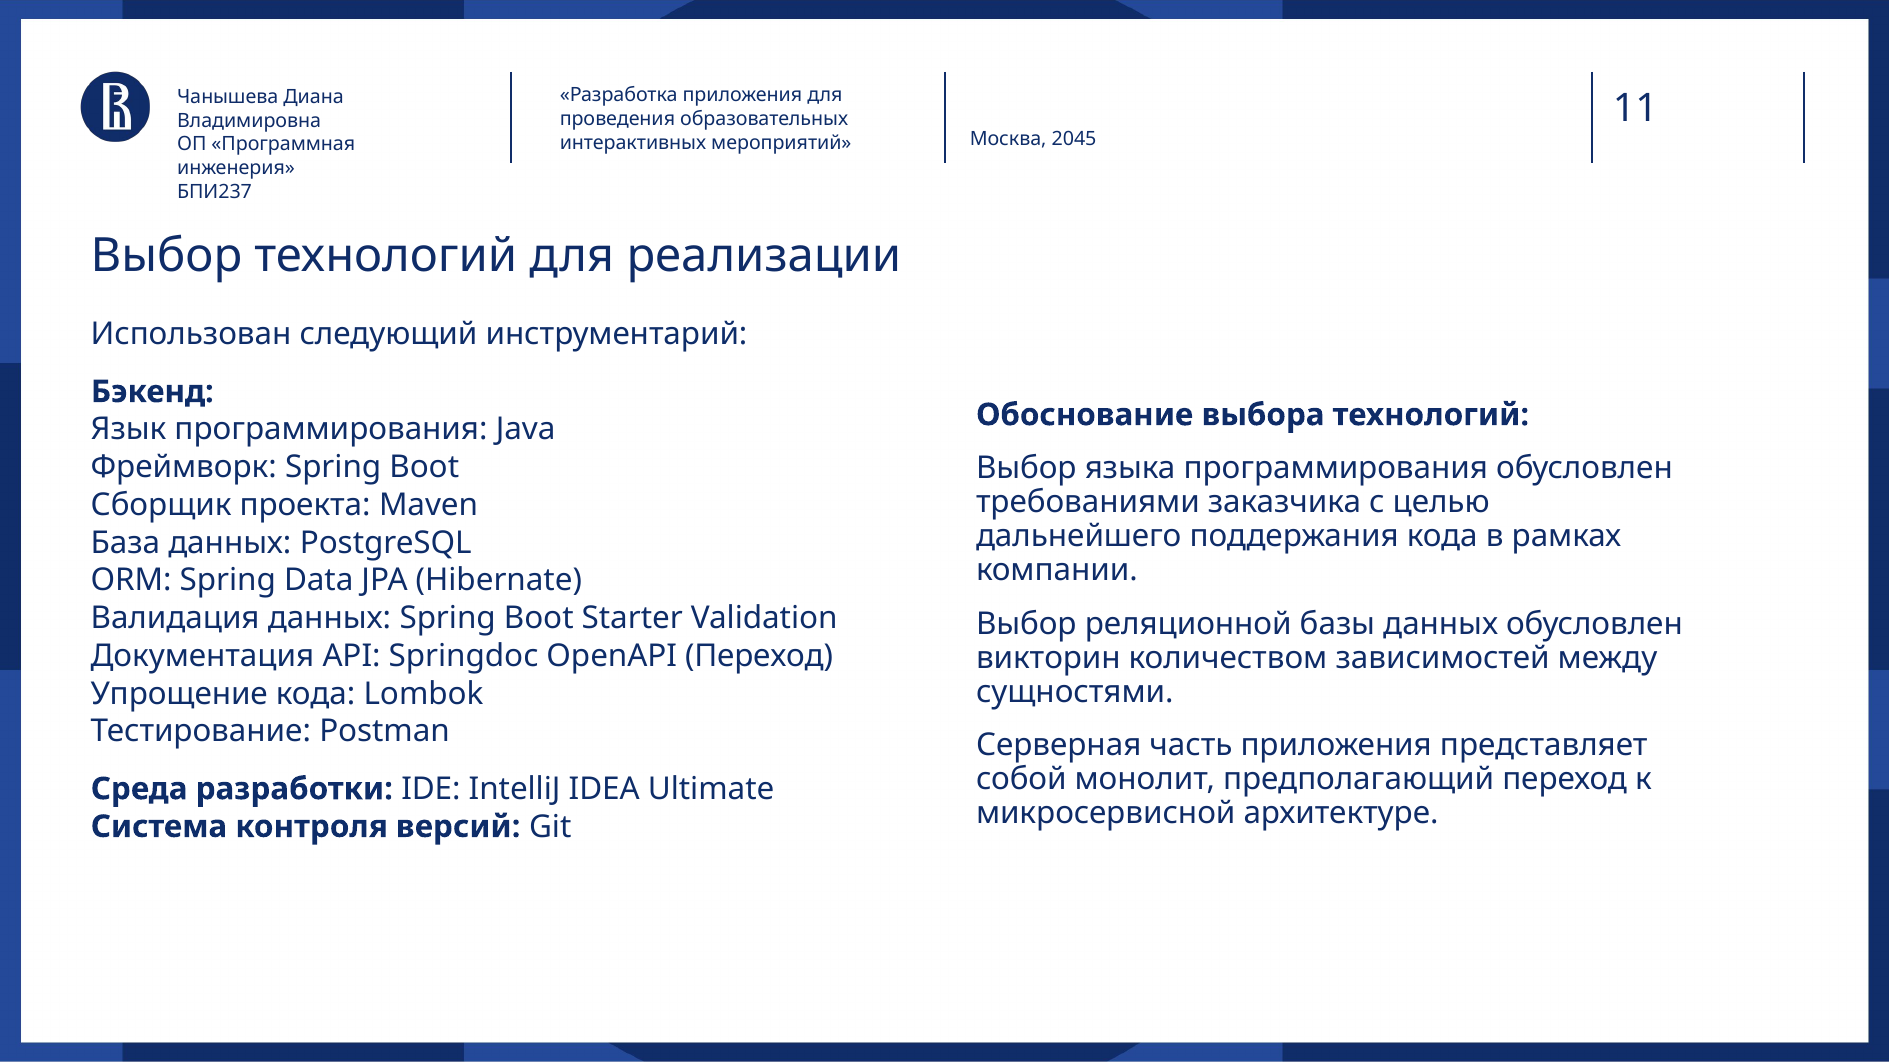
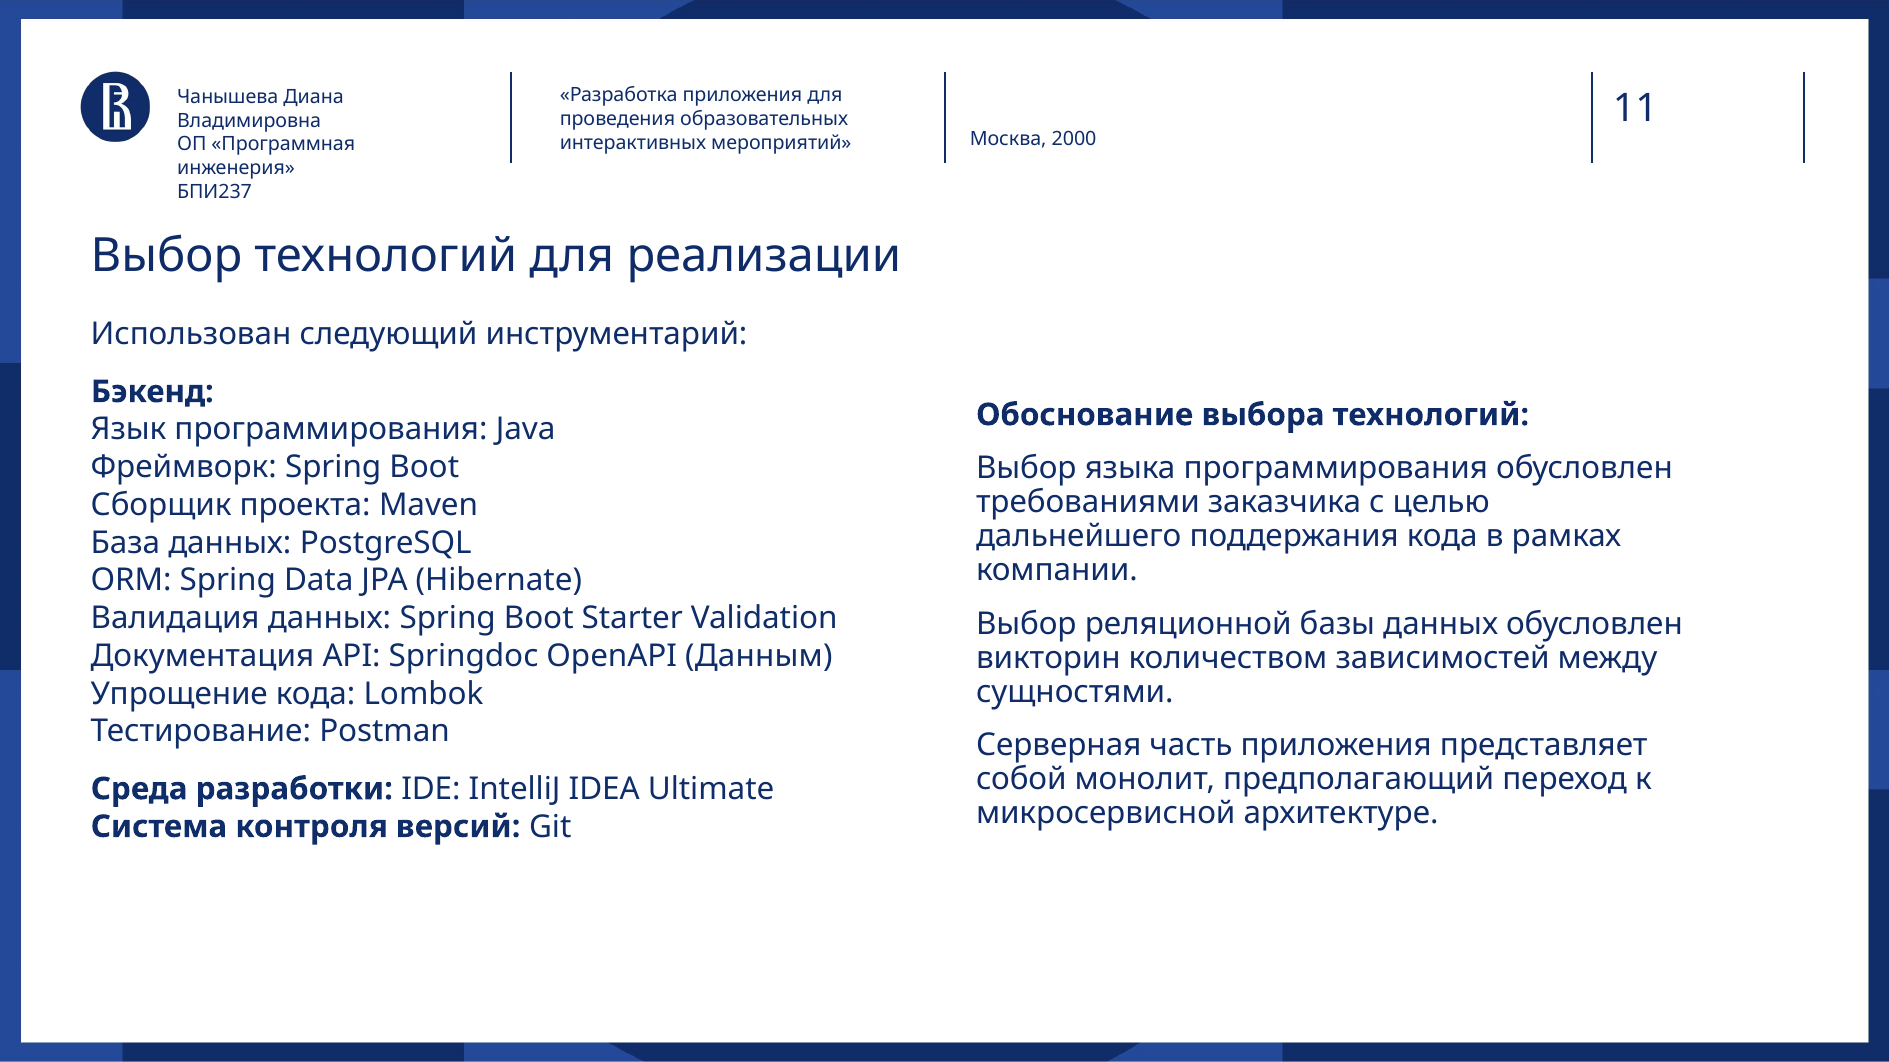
2045: 2045 -> 2000
OpenAPI Переход: Переход -> Данным
